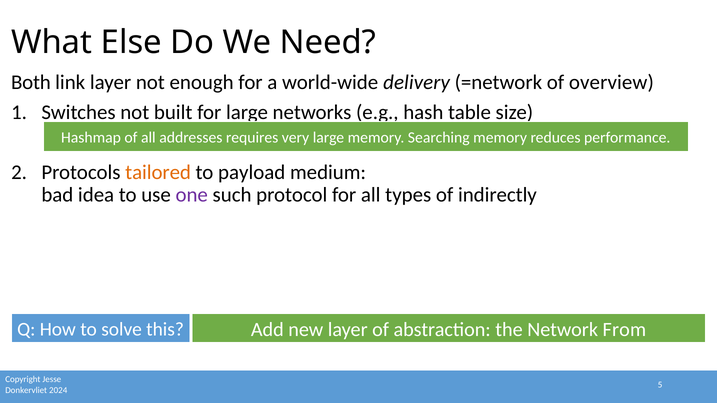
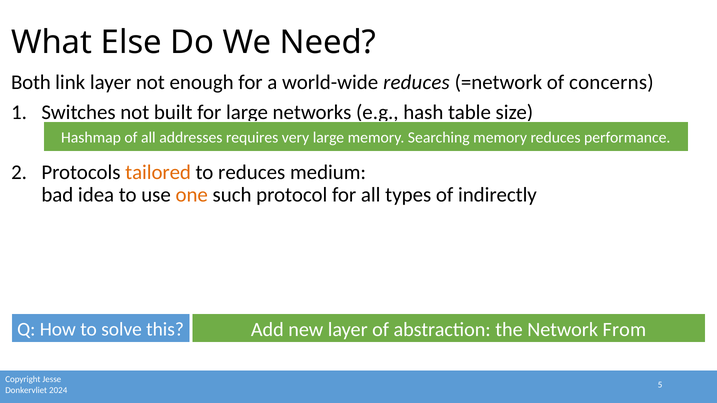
world-wide delivery: delivery -> reduces
overview: overview -> concerns
to payload: payload -> reduces
one colour: purple -> orange
